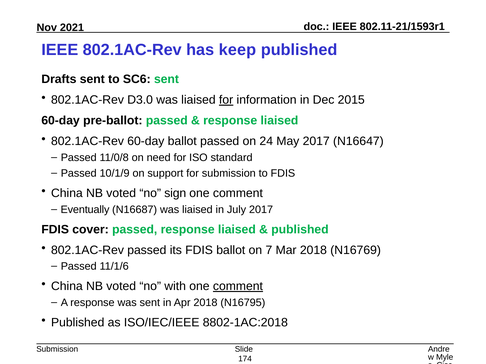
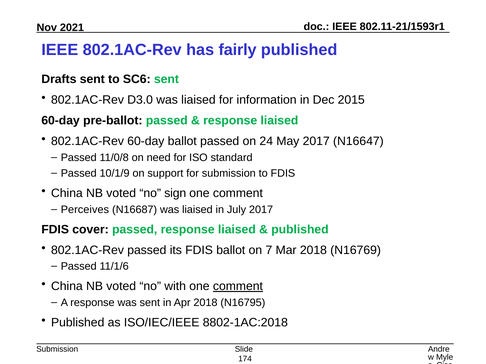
keep: keep -> fairly
for at (226, 100) underline: present -> none
Eventually: Eventually -> Perceives
